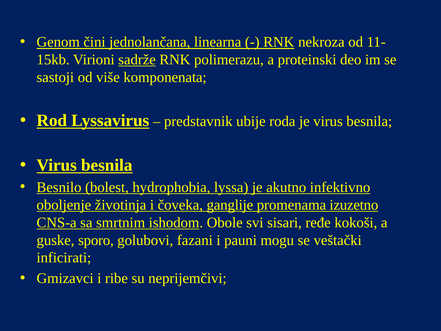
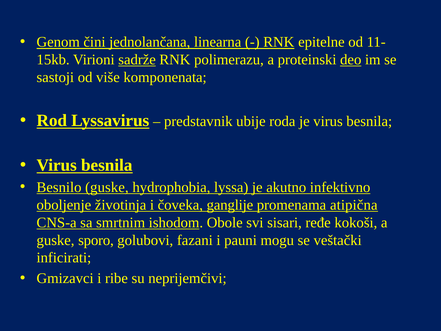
nekroza: nekroza -> epitelne
deo underline: none -> present
Besnilo bolest: bolest -> guske
izuzetno: izuzetno -> atipična
